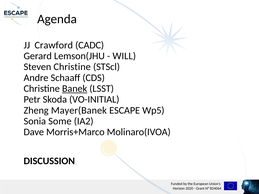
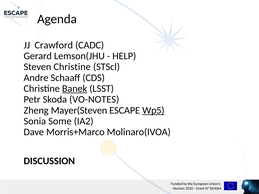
WILL: WILL -> HELP
VO-INITIAL: VO-INITIAL -> VO-NOTES
Mayer(Banek: Mayer(Banek -> Mayer(Steven
Wp5 underline: none -> present
